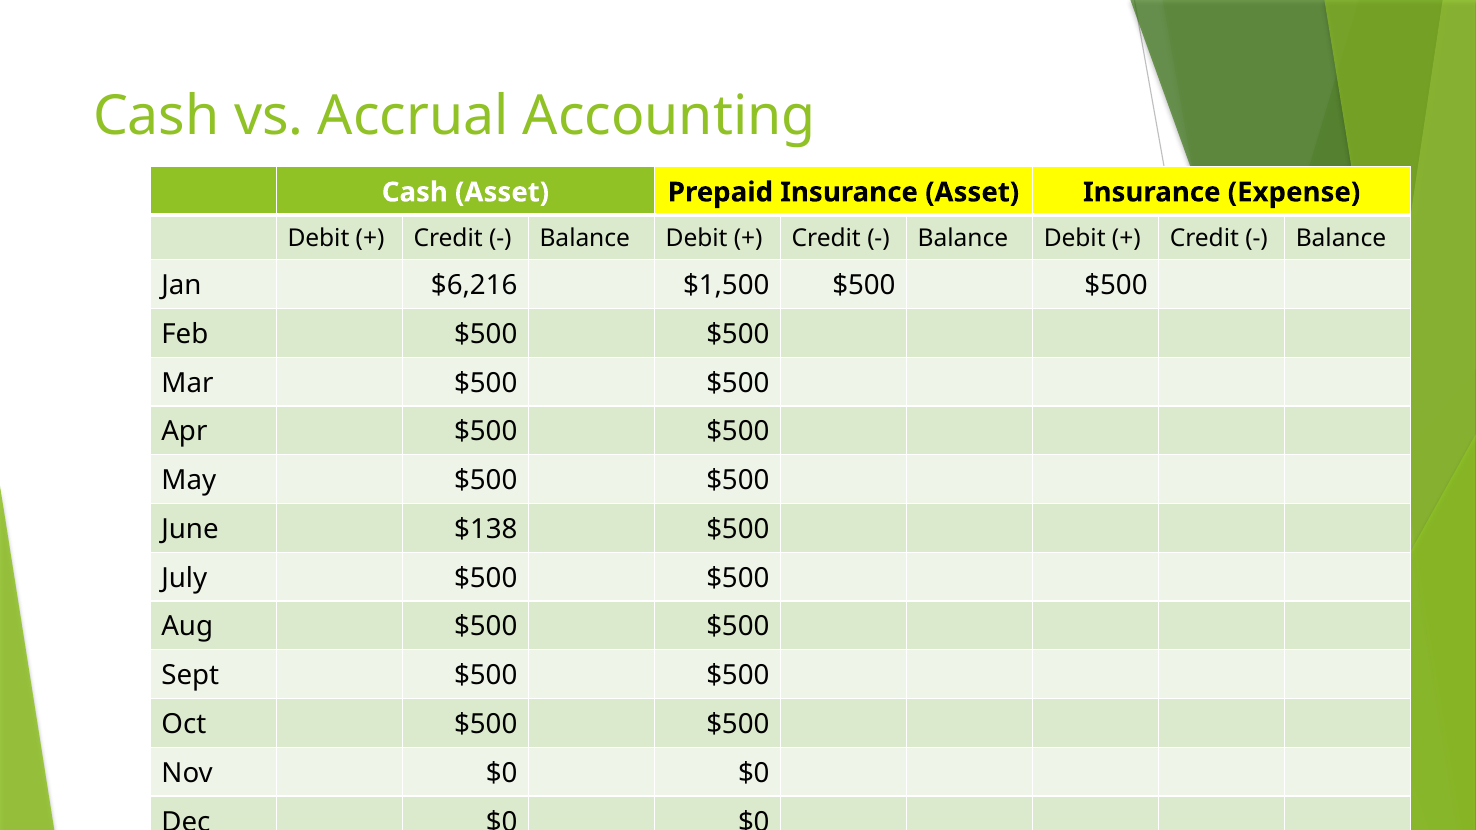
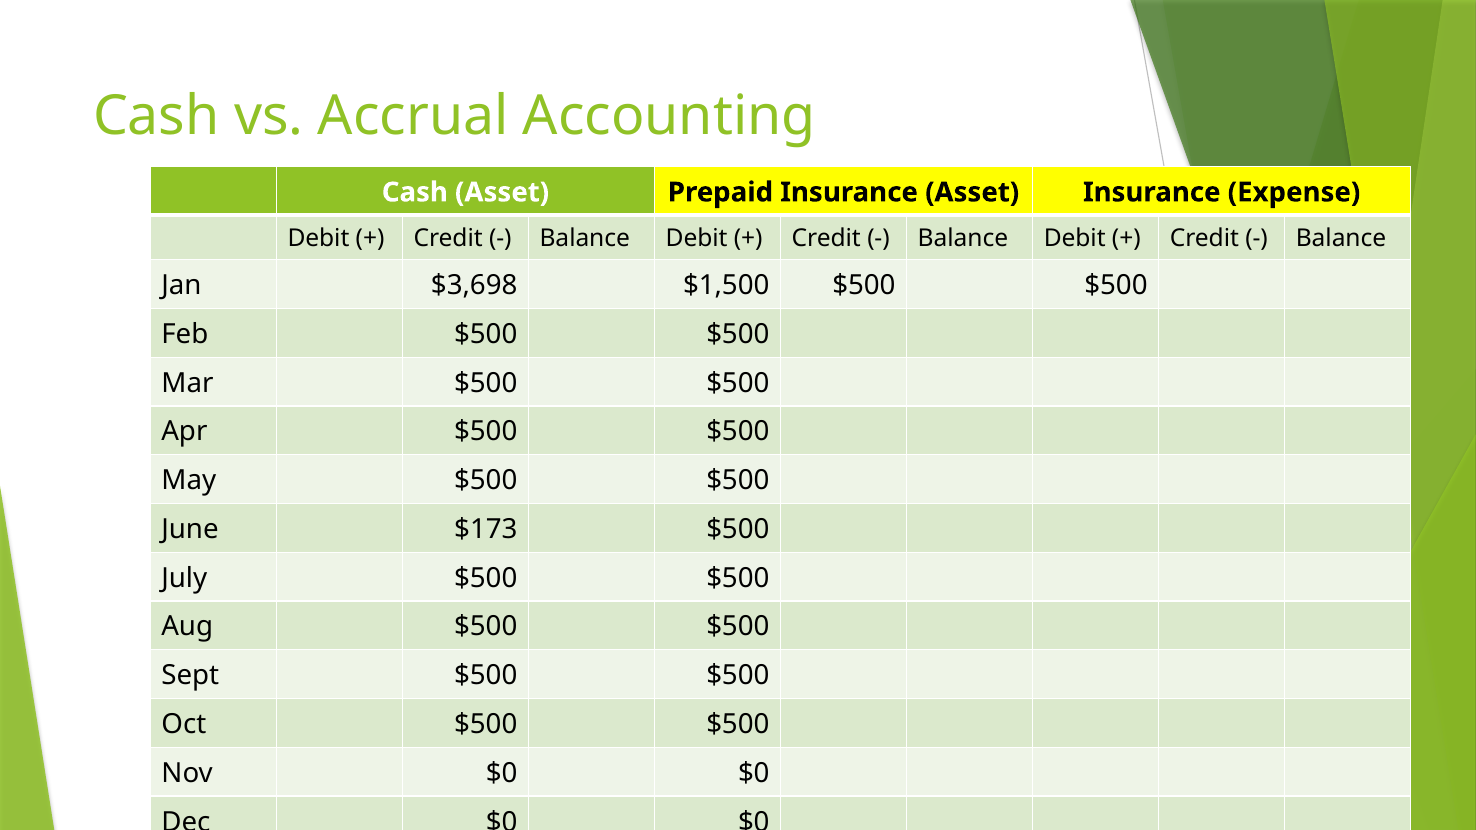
$6,216: $6,216 -> $3,698
$138: $138 -> $173
